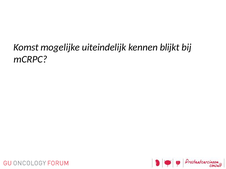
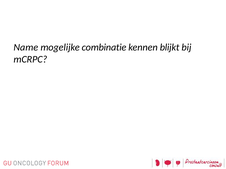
Komst: Komst -> Name
uiteindelijk: uiteindelijk -> combinatie
